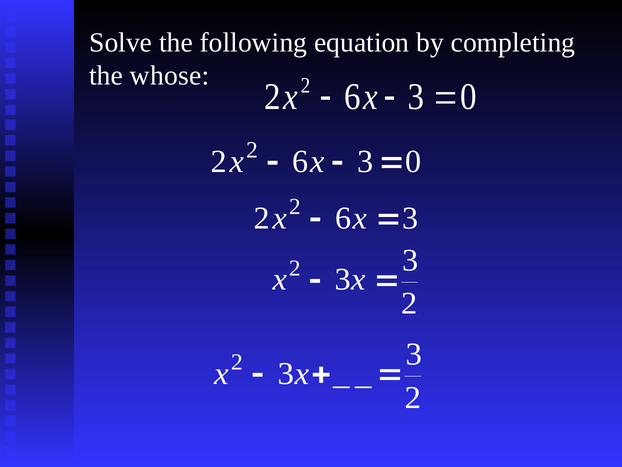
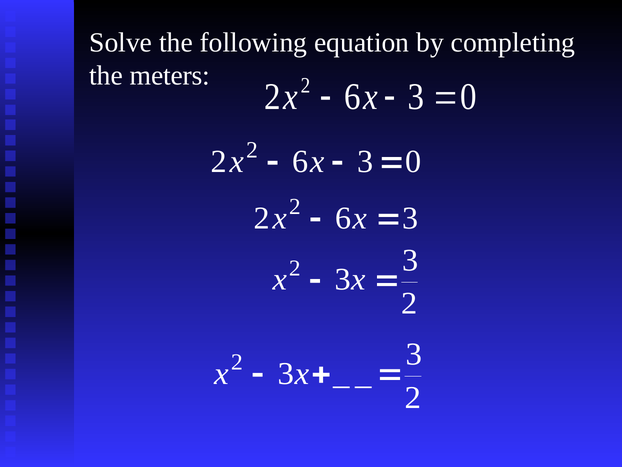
whose: whose -> meters
